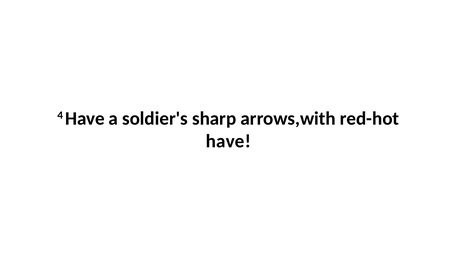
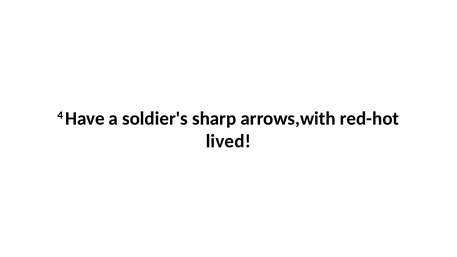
have at (228, 141): have -> lived
